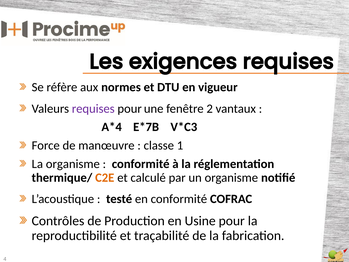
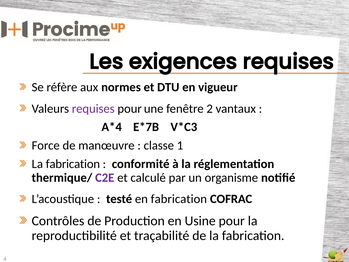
organisme at (73, 164): organisme -> fabrication
C2E colour: orange -> purple
en conformité: conformité -> fabrication
